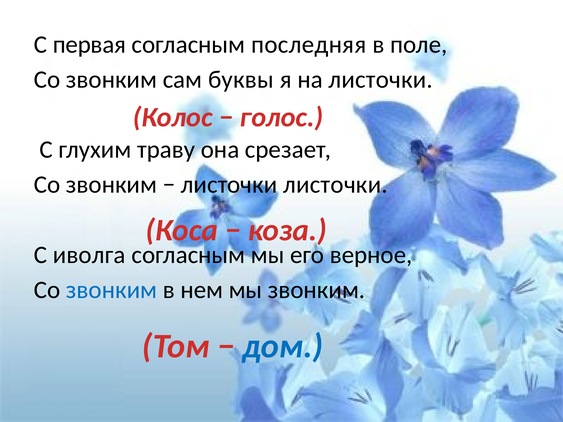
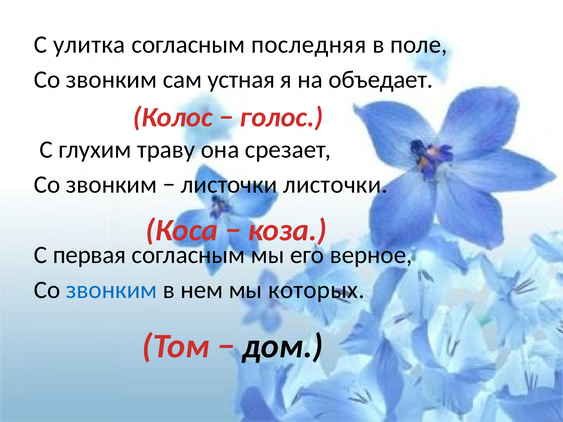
первая: первая -> улитка
буквы: буквы -> устная
на листочки: листочки -> объедает
иволга: иволга -> первая
мы звонким: звонким -> которых
дом colour: blue -> black
